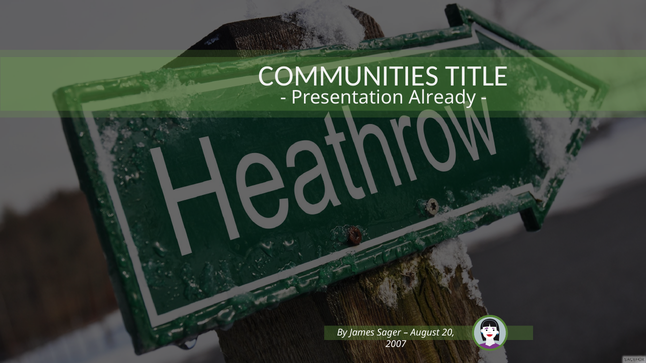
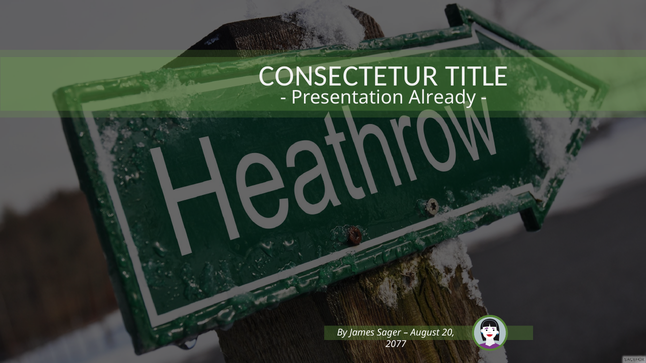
COMMUNITIES: COMMUNITIES -> CONSECTETUR
2007: 2007 -> 2077
